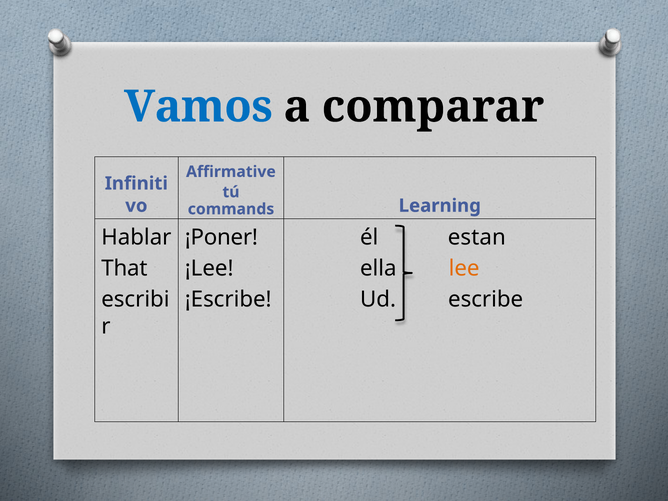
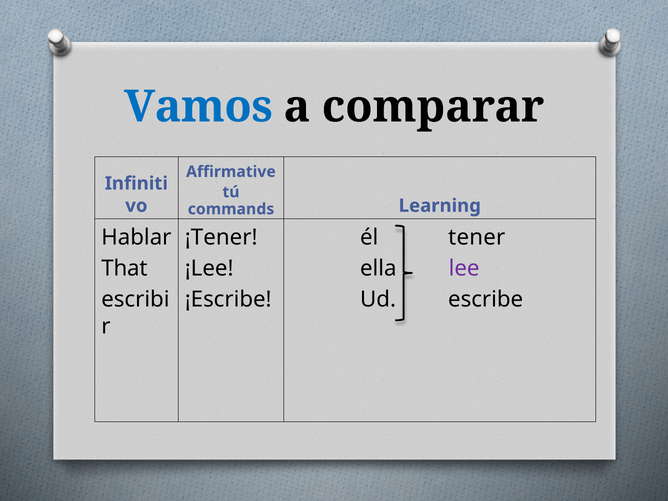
¡Poner: ¡Poner -> ¡Tener
estan: estan -> tener
lee colour: orange -> purple
